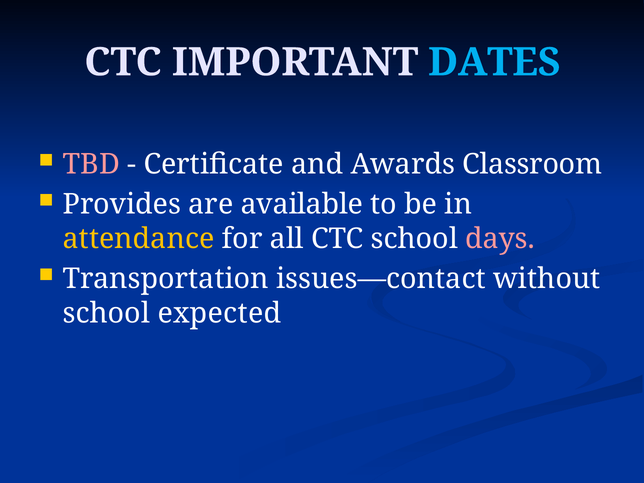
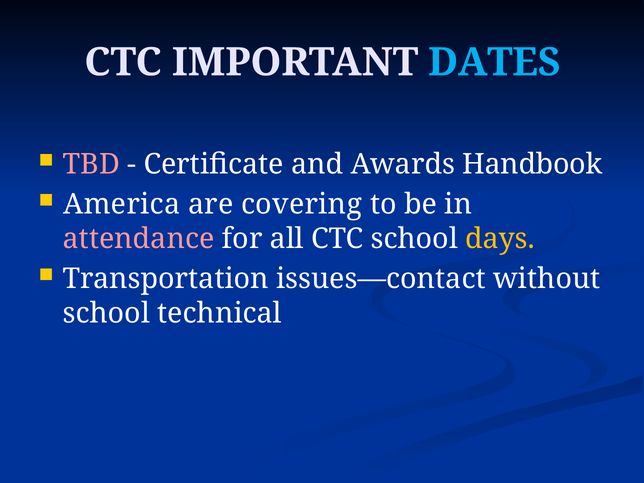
Classroom: Classroom -> Handbook
Provides: Provides -> America
available: available -> covering
attendance colour: yellow -> pink
days colour: pink -> yellow
expected: expected -> technical
